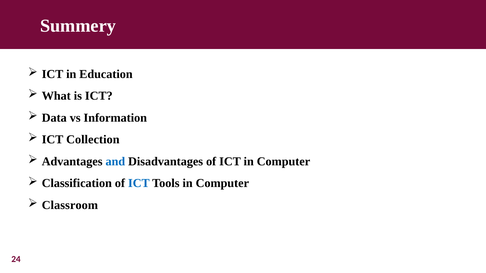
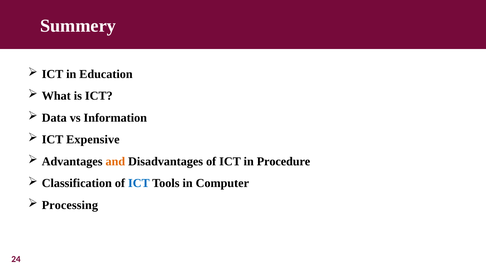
Collection: Collection -> Expensive
and colour: blue -> orange
ICT in Computer: Computer -> Procedure
Classroom: Classroom -> Processing
